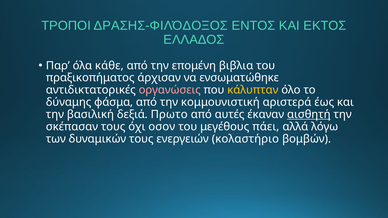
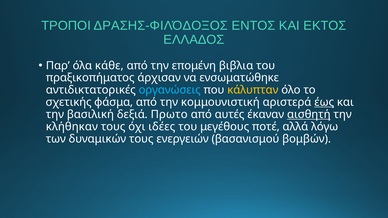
οργανώσεις colour: pink -> light blue
δύναμης: δύναμης -> σχετικής
έως underline: none -> present
σκέπασαν: σκέπασαν -> κλήθηκαν
οσον: οσον -> ιδέες
πάει: πάει -> ποτέ
κολαστήριο: κολαστήριο -> βασανισμού
